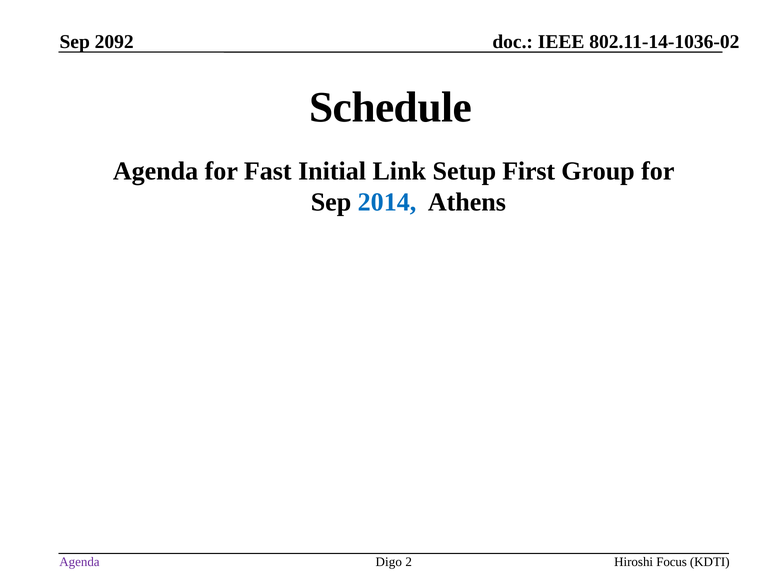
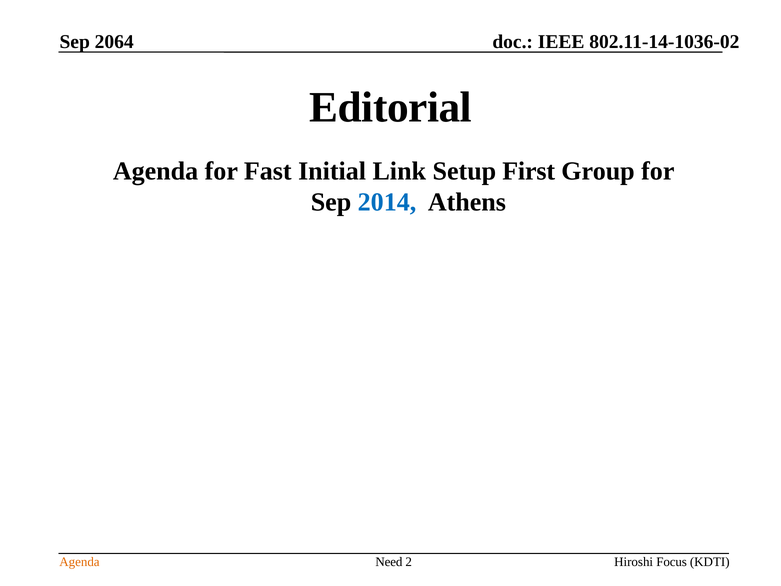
2092: 2092 -> 2064
Schedule: Schedule -> Editorial
Agenda at (79, 562) colour: purple -> orange
Digo: Digo -> Need
